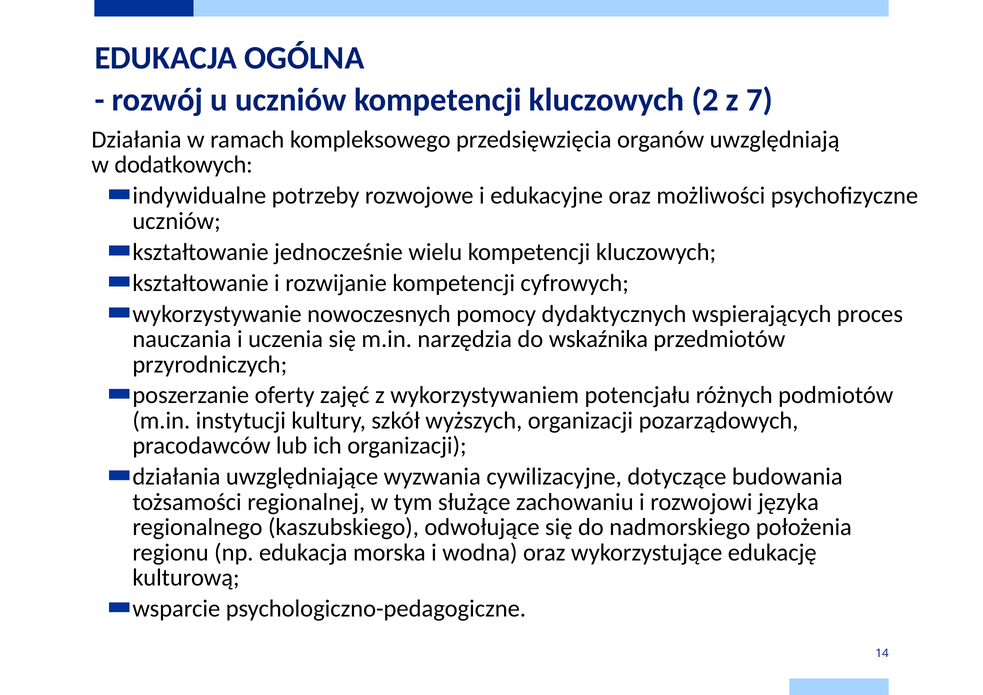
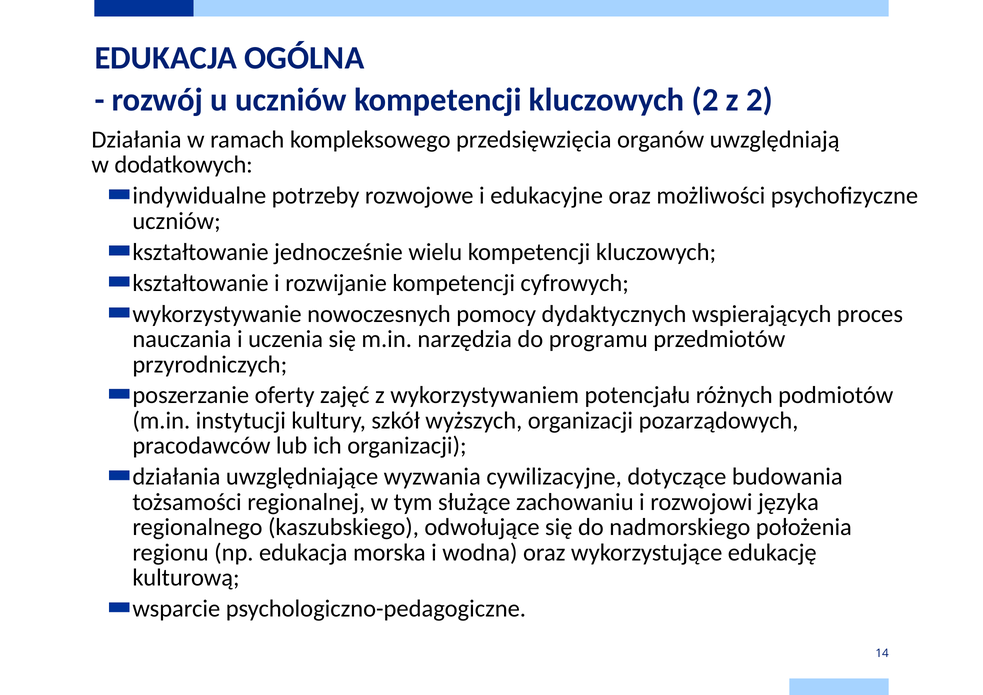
z 7: 7 -> 2
wskaźnika: wskaźnika -> programu
